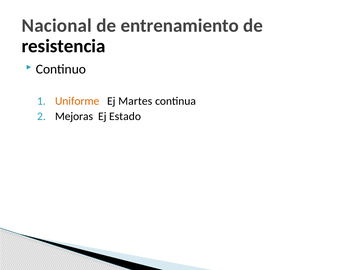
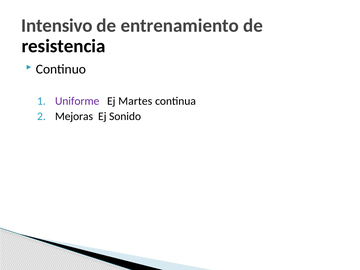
Nacional: Nacional -> Intensivo
Uniforme colour: orange -> purple
Estado: Estado -> Sonido
